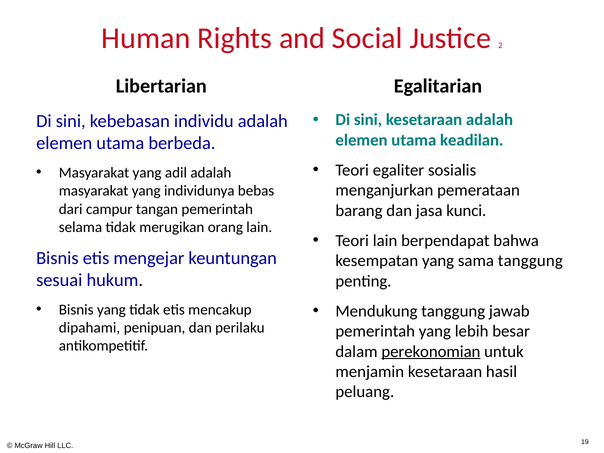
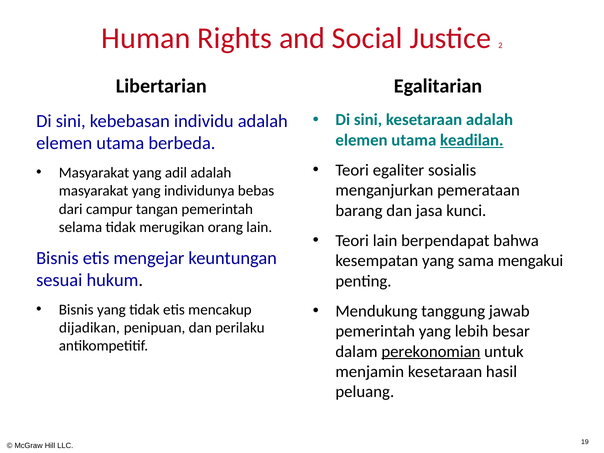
keadilan underline: none -> present
sama tanggung: tanggung -> mengakui
dipahami: dipahami -> dijadikan
